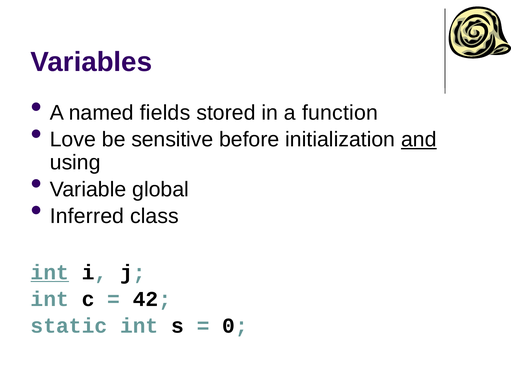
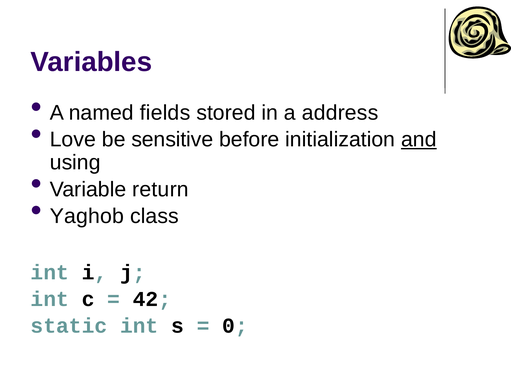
function: function -> address
global: global -> return
Inferred: Inferred -> Yaghob
int at (50, 273) underline: present -> none
